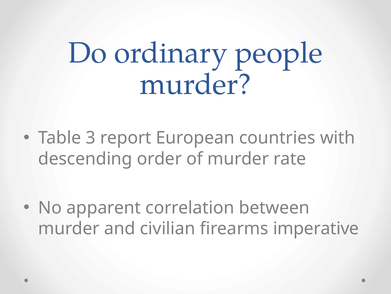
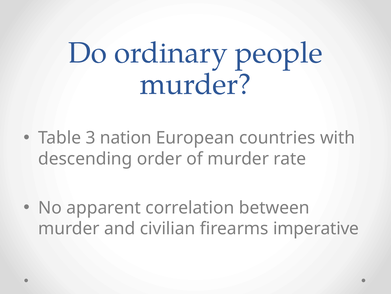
report: report -> nation
